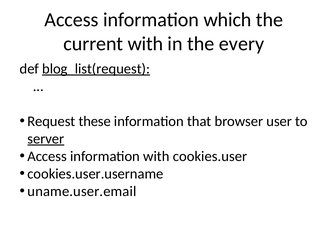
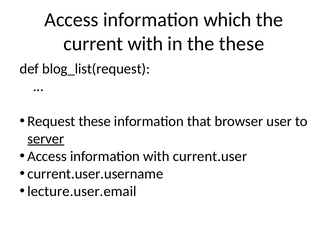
the every: every -> these
blog_list(request underline: present -> none
cookies.user: cookies.user -> current.user
cookies.user.username: cookies.user.username -> current.user.username
uname.user.email: uname.user.email -> lecture.user.email
